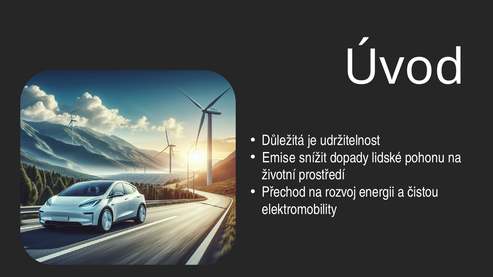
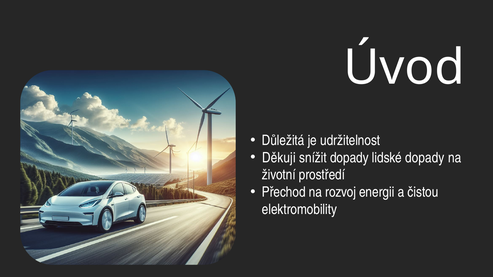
Emise: Emise -> Děkuji
lidské pohonu: pohonu -> dopady
